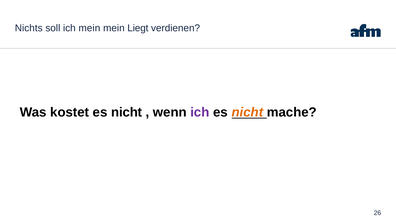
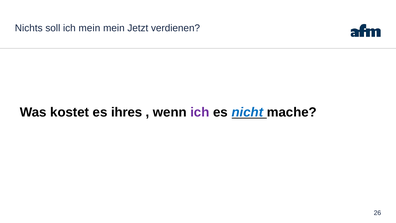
Liegt: Liegt -> Jetzt
kostet es nicht: nicht -> ihres
nicht at (247, 112) colour: orange -> blue
